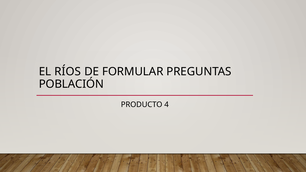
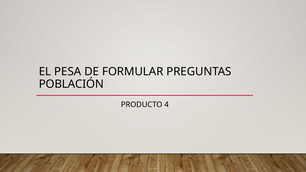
RÍOS: RÍOS -> PESA
